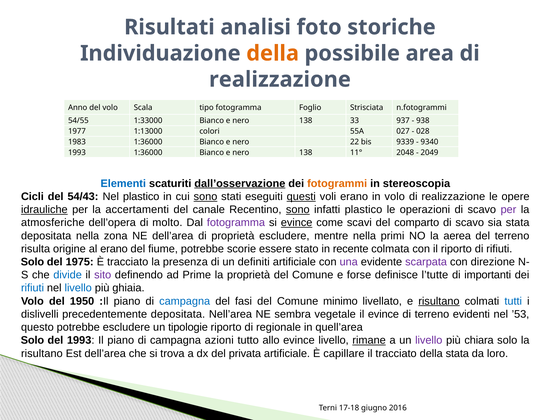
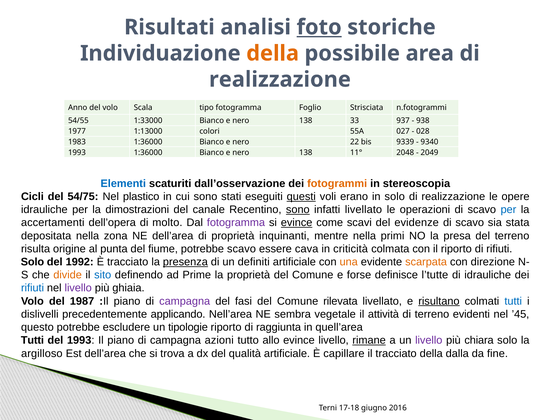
foto underline: none -> present
dall’osservazione underline: present -> none
54/43: 54/43 -> 54/75
sono at (205, 197) underline: present -> none
in volo: volo -> solo
idrauliche at (44, 210) underline: present -> none
accertamenti: accertamenti -> dimostrazioni
infatti plastico: plastico -> livellato
per at (508, 210) colour: purple -> blue
atmosferiche: atmosferiche -> accertamenti
comparto: comparto -> evidenze
proprietà escludere: escludere -> inquinanti
aerea: aerea -> presa
al erano: erano -> punta
potrebbe scorie: scorie -> scavo
stato: stato -> cava
recente: recente -> criticità
1975: 1975 -> 1992
presenza underline: none -> present
una colour: purple -> orange
scarpata colour: purple -> orange
divide colour: blue -> orange
sito colour: purple -> blue
di importanti: importanti -> idrauliche
livello at (78, 288) colour: blue -> purple
1950: 1950 -> 1987
campagna at (185, 301) colour: blue -> purple
minimo: minimo -> rilevata
precedentemente depositata: depositata -> applicando
il evince: evince -> attività
’53: ’53 -> ’45
regionale: regionale -> raggiunta
Solo at (32, 340): Solo -> Tutti
risultano at (42, 353): risultano -> argilloso
privata: privata -> qualità
della stata: stata -> dalla
loro: loro -> fine
